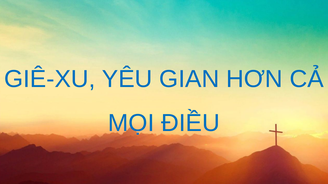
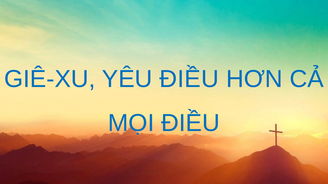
YÊU GIAN: GIAN -> ĐIỀU
